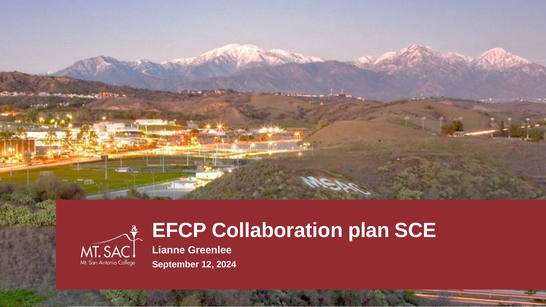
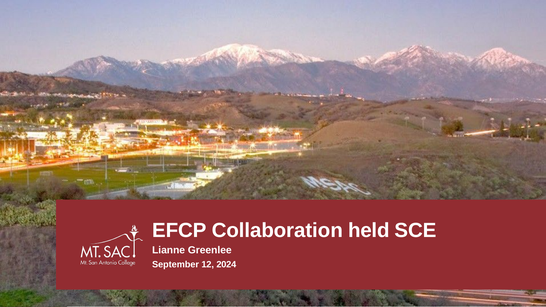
plan: plan -> held
